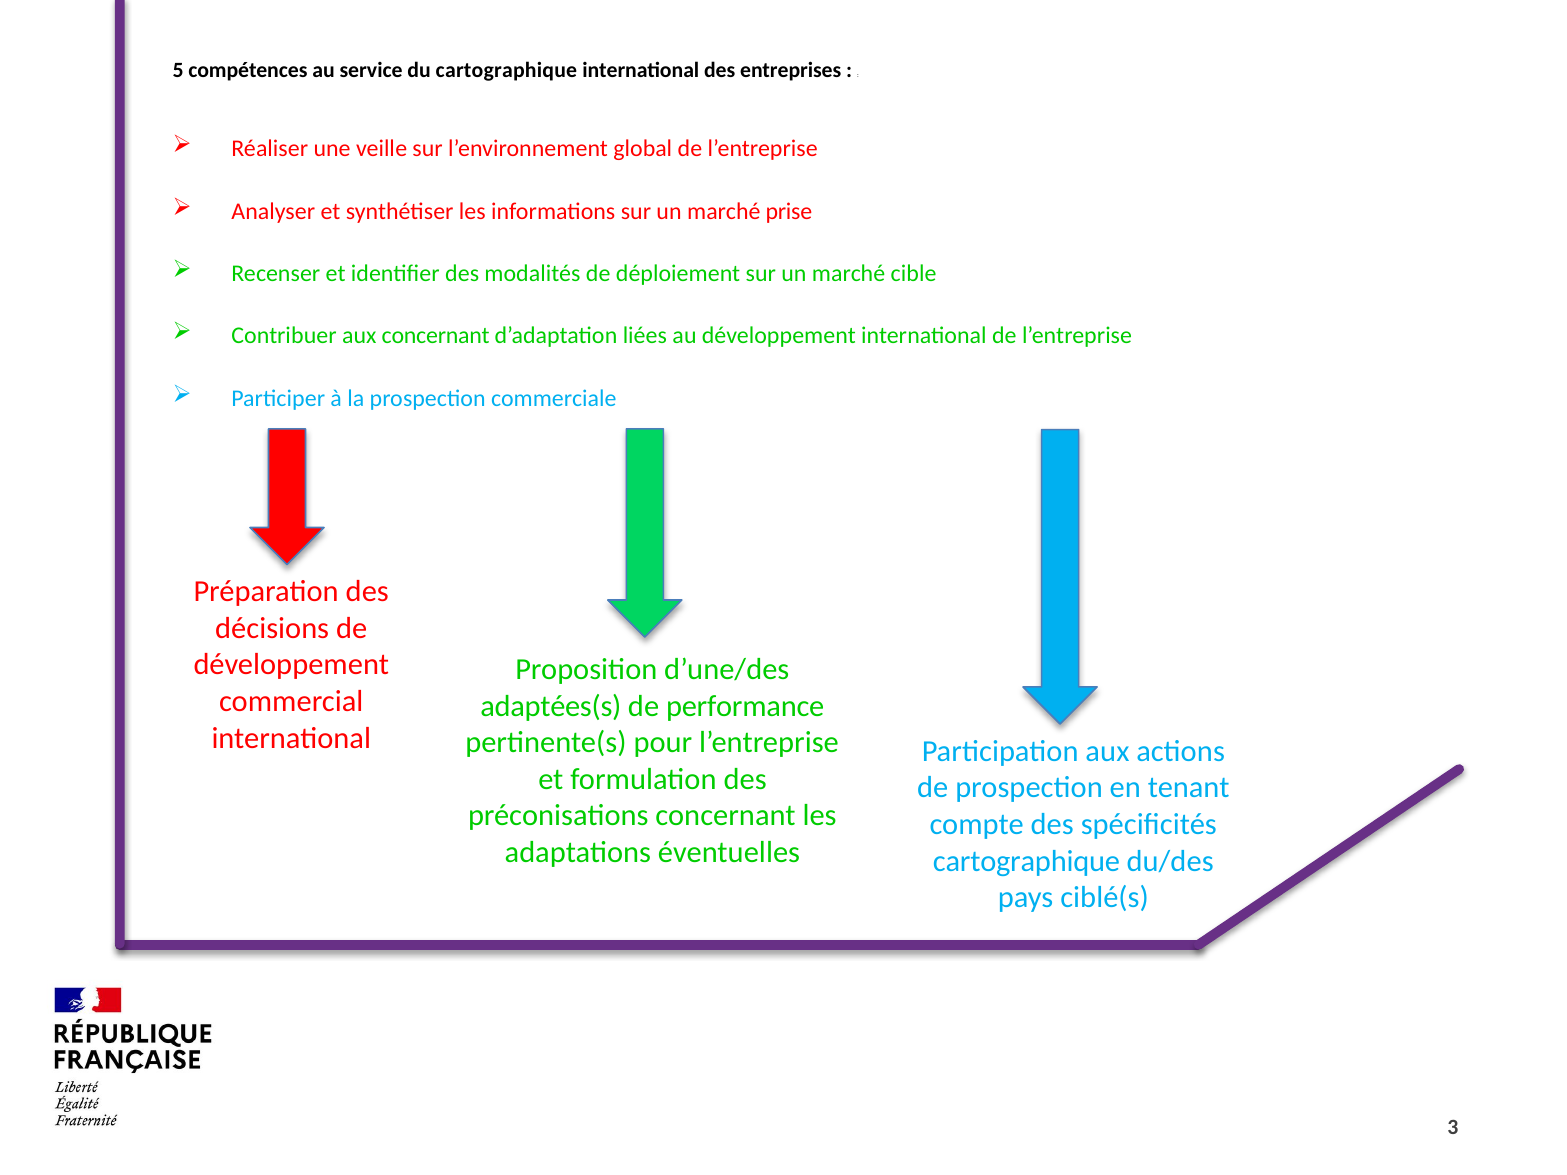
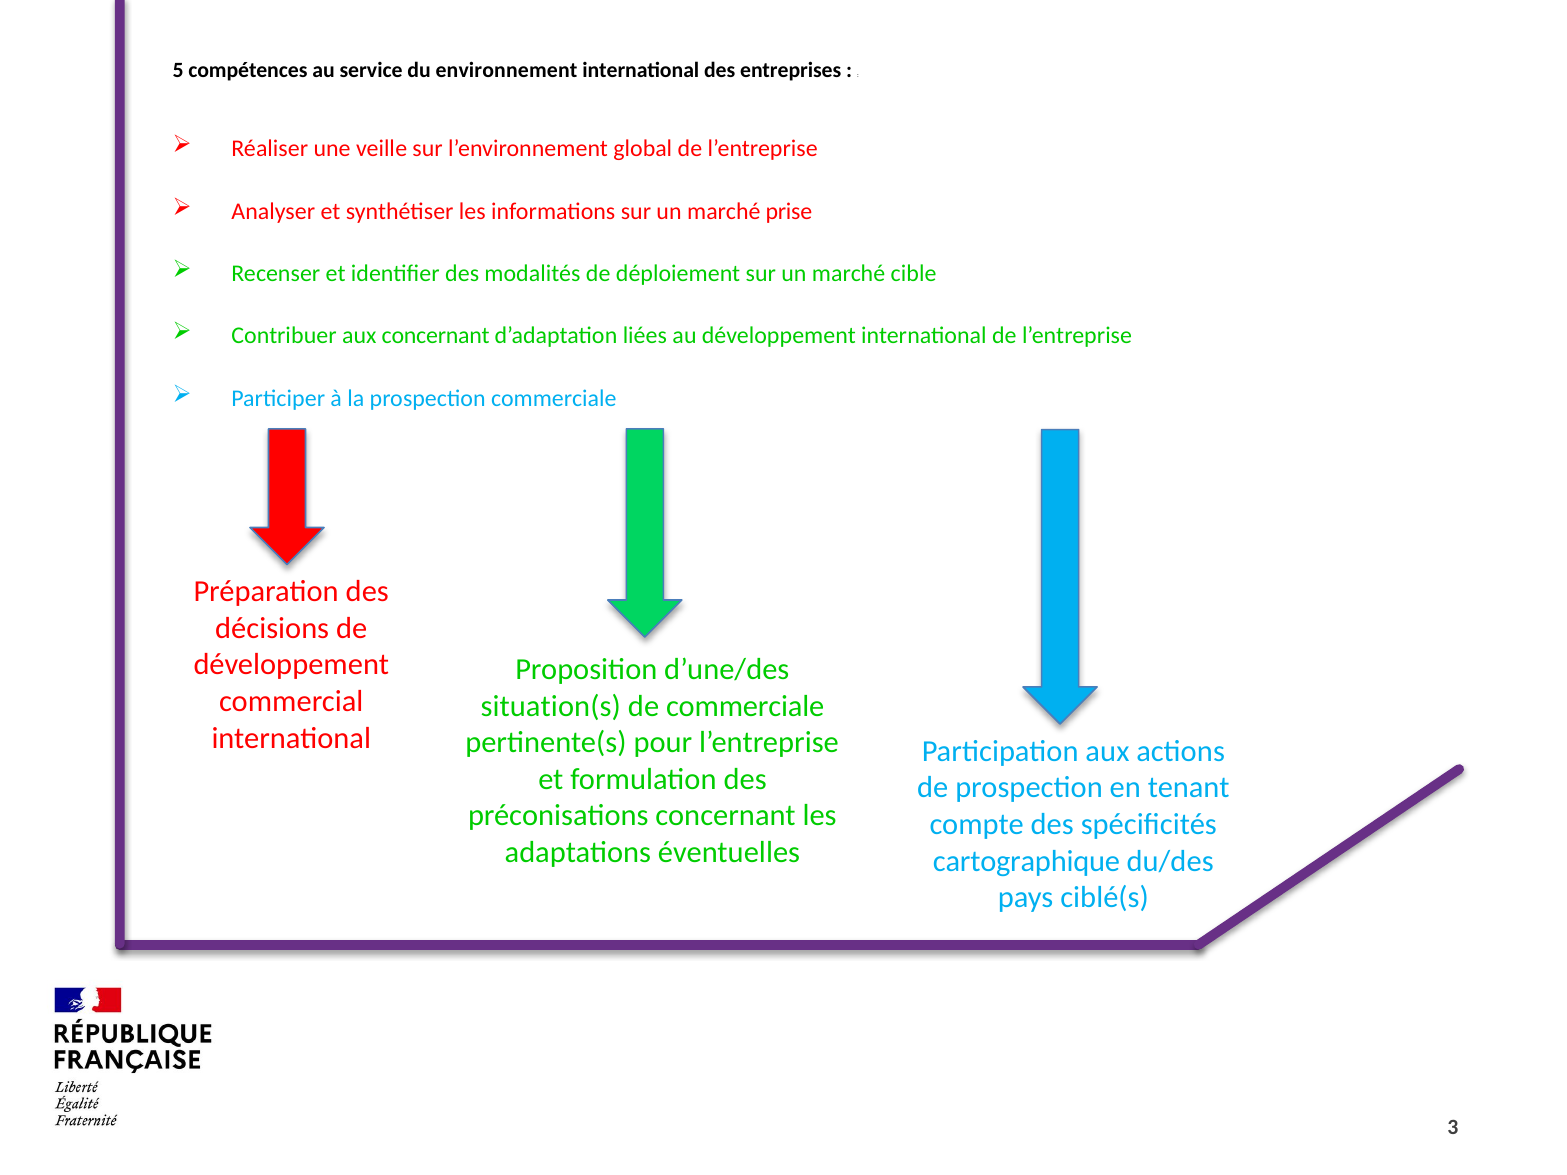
du cartographique: cartographique -> environnement
adaptées(s: adaptées(s -> situation(s
de performance: performance -> commerciale
